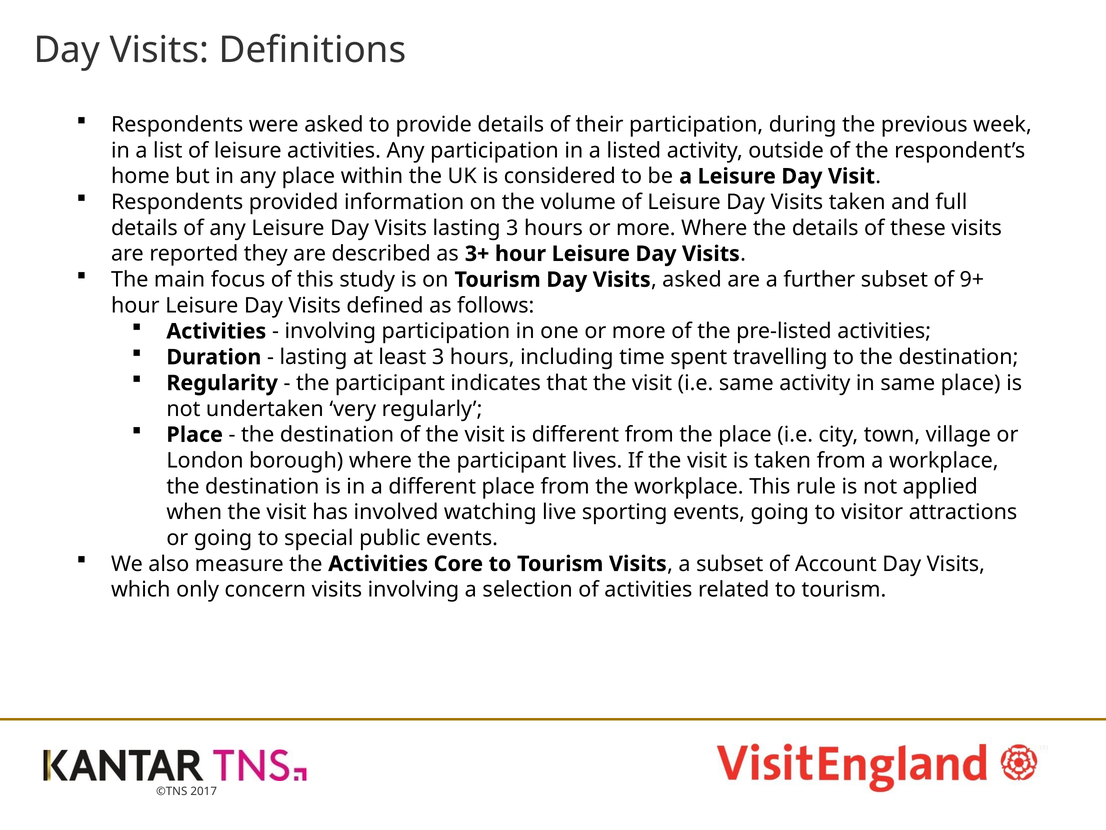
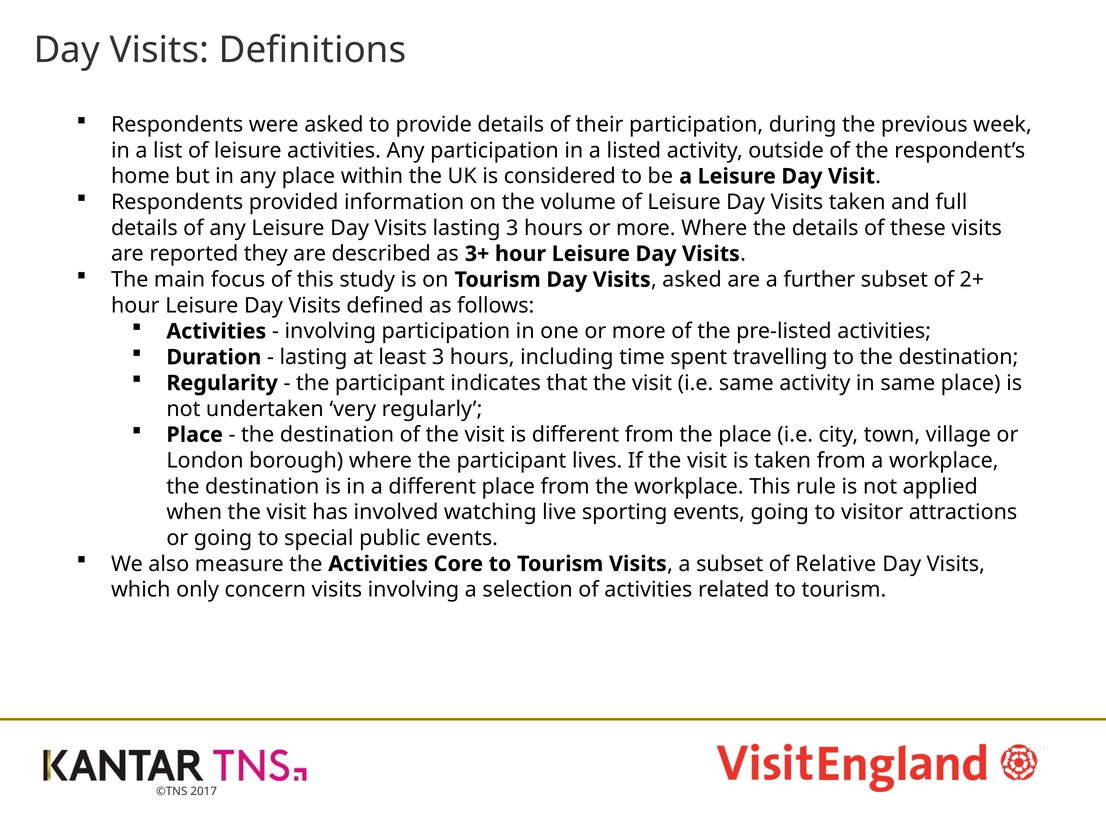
9+: 9+ -> 2+
Account: Account -> Relative
